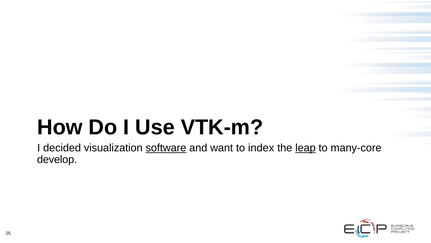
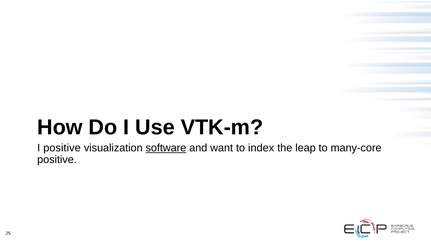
I decided: decided -> positive
leap underline: present -> none
develop at (57, 159): develop -> positive
